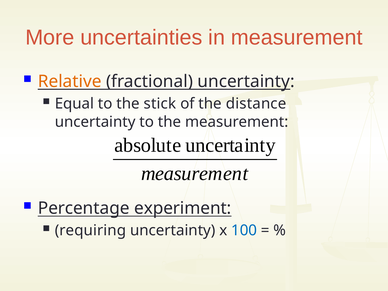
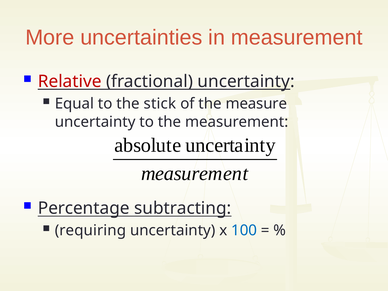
Relative colour: orange -> red
distance: distance -> measure
experiment: experiment -> subtracting
